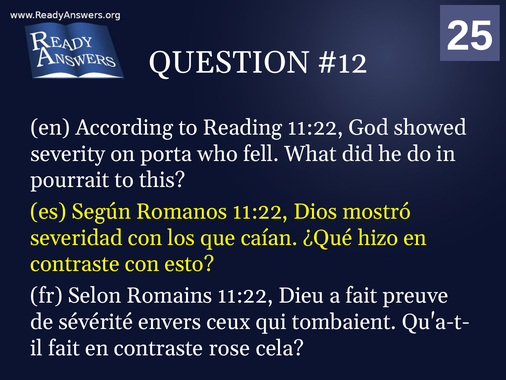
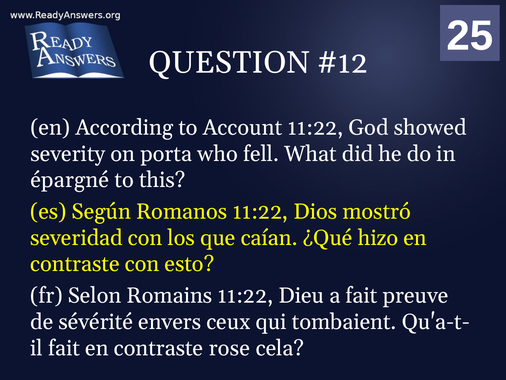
Reading: Reading -> Account
pourrait: pourrait -> épargné
